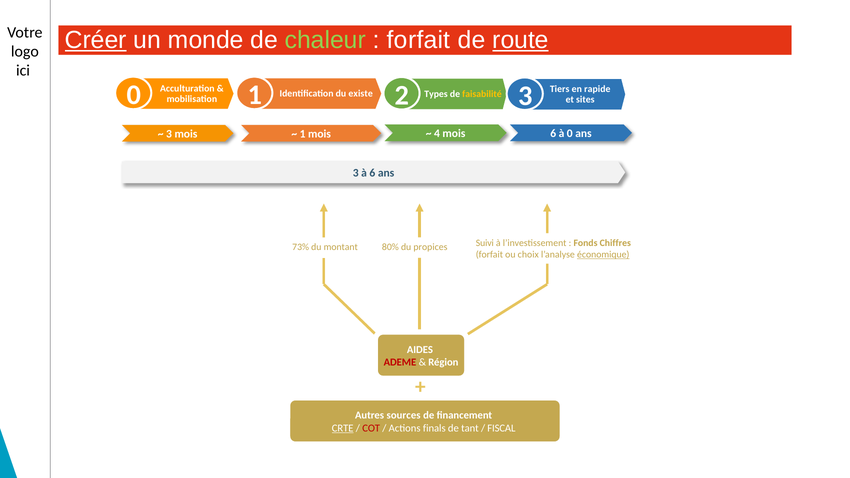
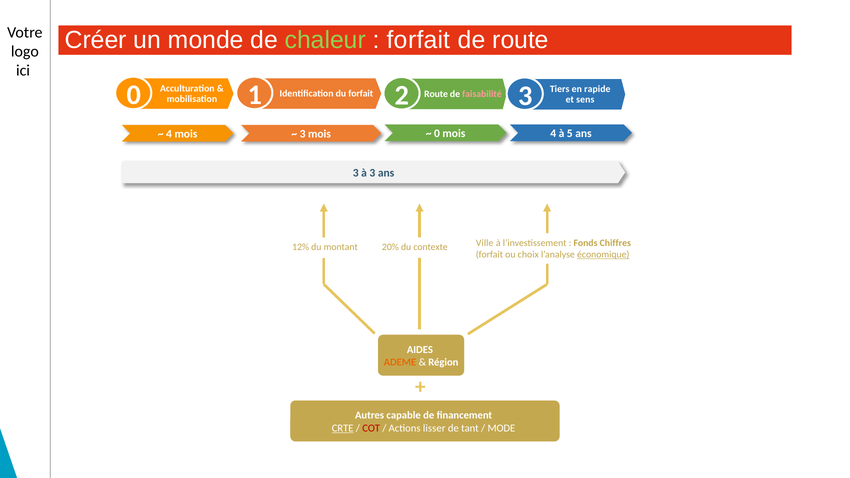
Créer underline: present -> none
route at (520, 40) underline: present -> none
1 Types: Types -> Route
faisabilité colour: yellow -> pink
du existe: existe -> forfait
sites: sites -> sens
3 at (169, 134): 3 -> 4
1 at (303, 134): 1 -> 3
4 at (437, 134): 4 -> 0
mois 6: 6 -> 4
à 0: 0 -> 5
à 6: 6 -> 3
Suivi: Suivi -> Ville
73%: 73% -> 12%
80%: 80% -> 20%
propices: propices -> contexte
ADEME colour: red -> orange
sources: sources -> capable
finals: finals -> lisser
FISCAL: FISCAL -> MODE
